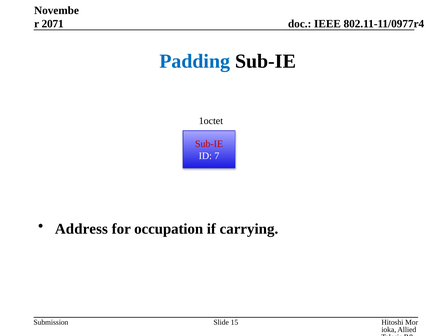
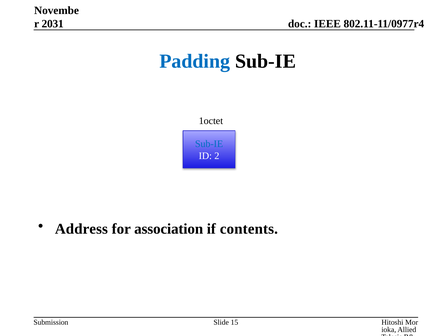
2071: 2071 -> 2031
Sub-IE at (209, 144) colour: red -> blue
7: 7 -> 2
occupation: occupation -> association
carrying: carrying -> contents
